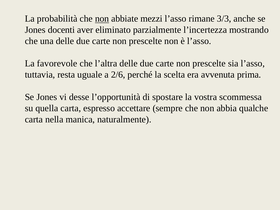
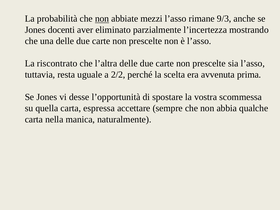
3/3: 3/3 -> 9/3
favorevole: favorevole -> riscontrato
2/6: 2/6 -> 2/2
espresso: espresso -> espressa
